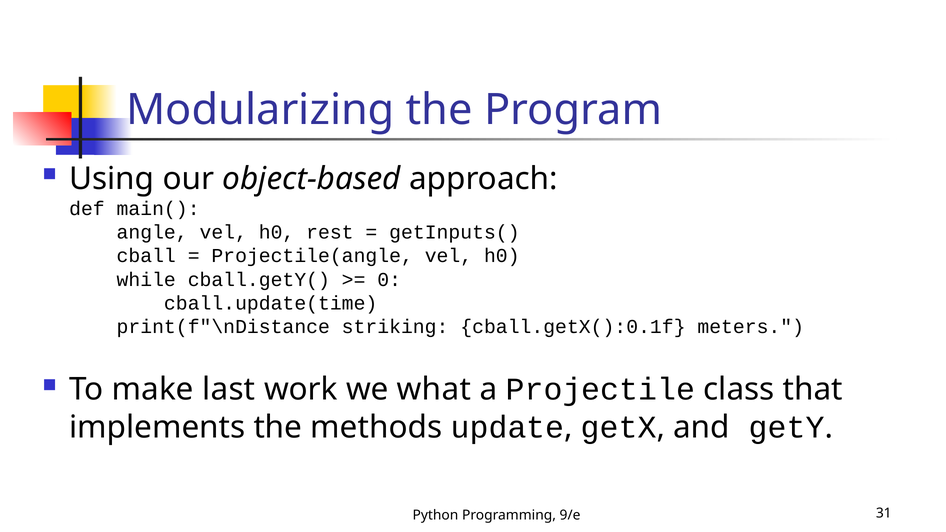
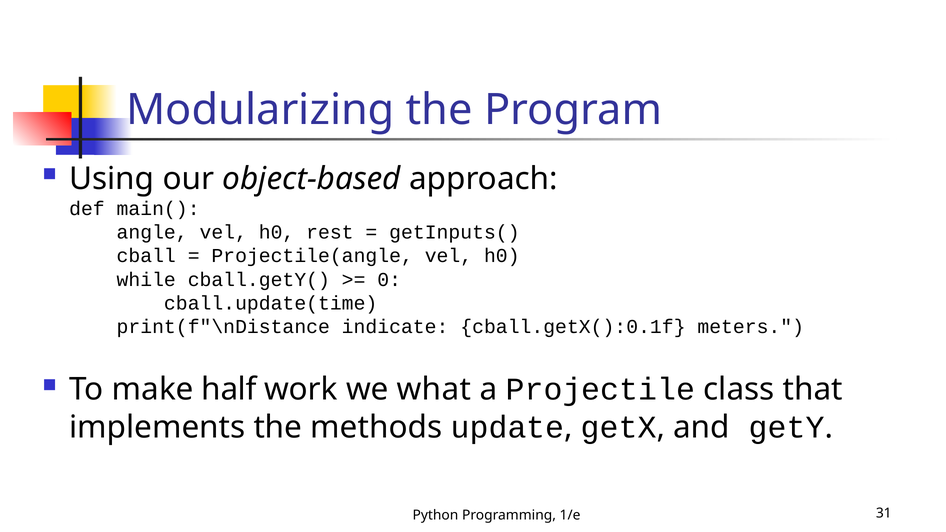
striking: striking -> indicate
last: last -> half
9/e: 9/e -> 1/e
